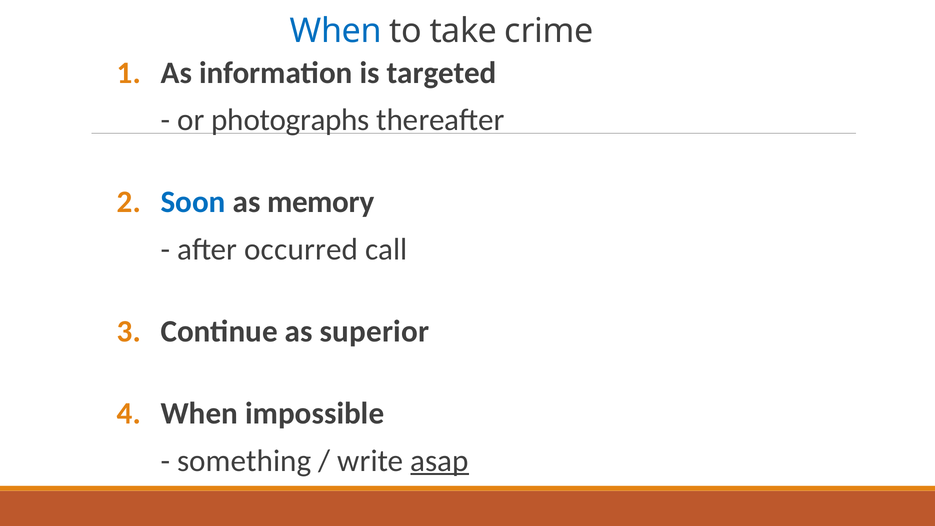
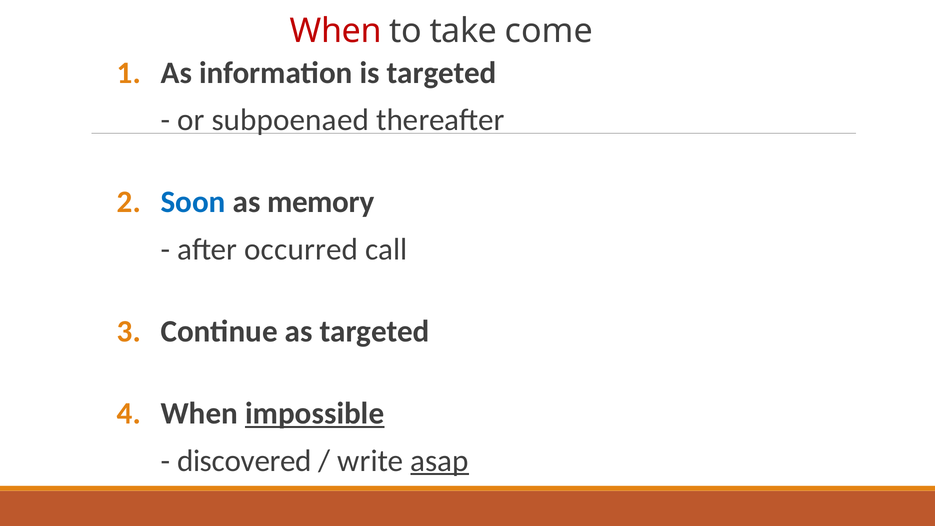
When at (336, 31) colour: blue -> red
crime: crime -> come
photographs: photographs -> subpoenaed
as superior: superior -> targeted
impossible underline: none -> present
something: something -> discovered
